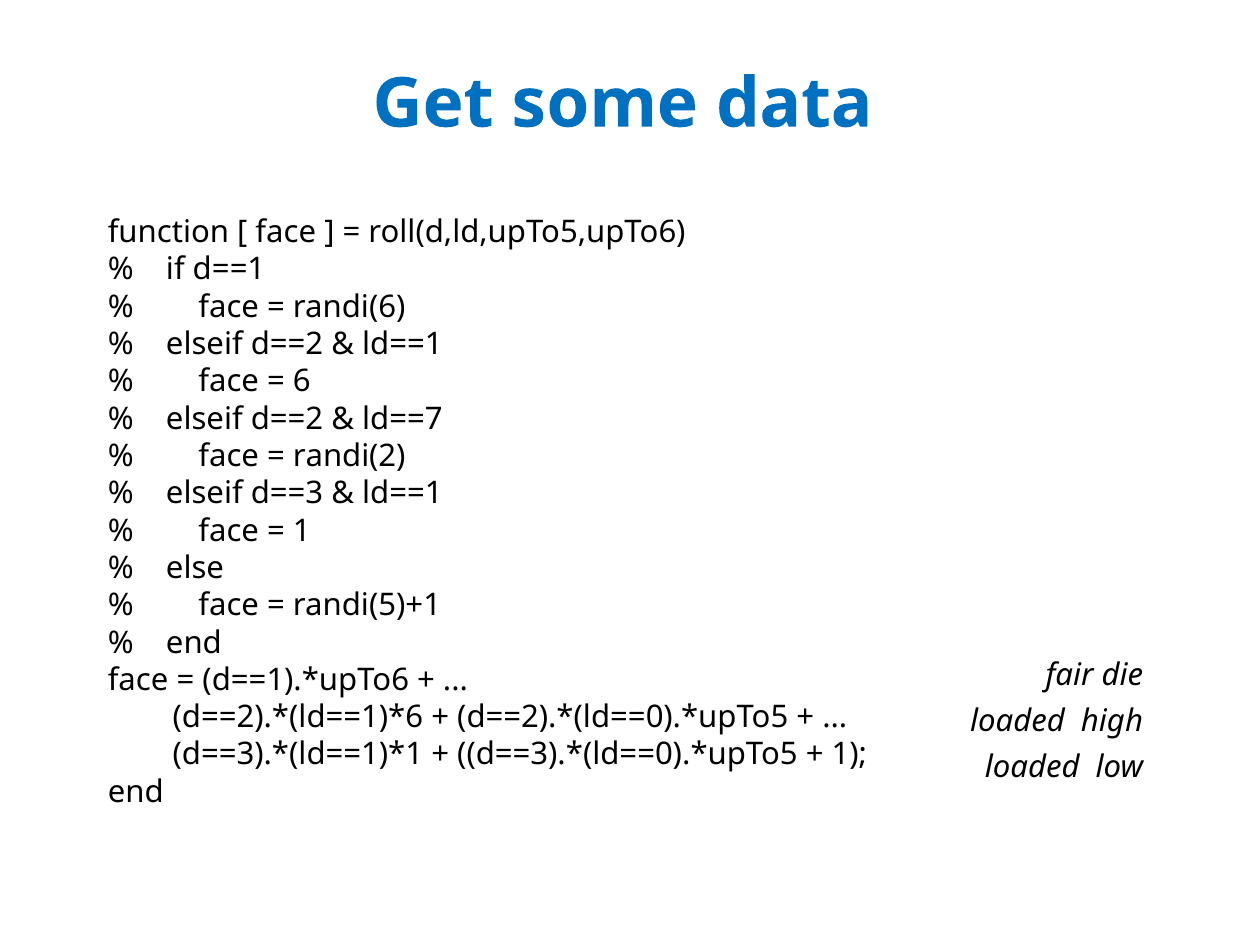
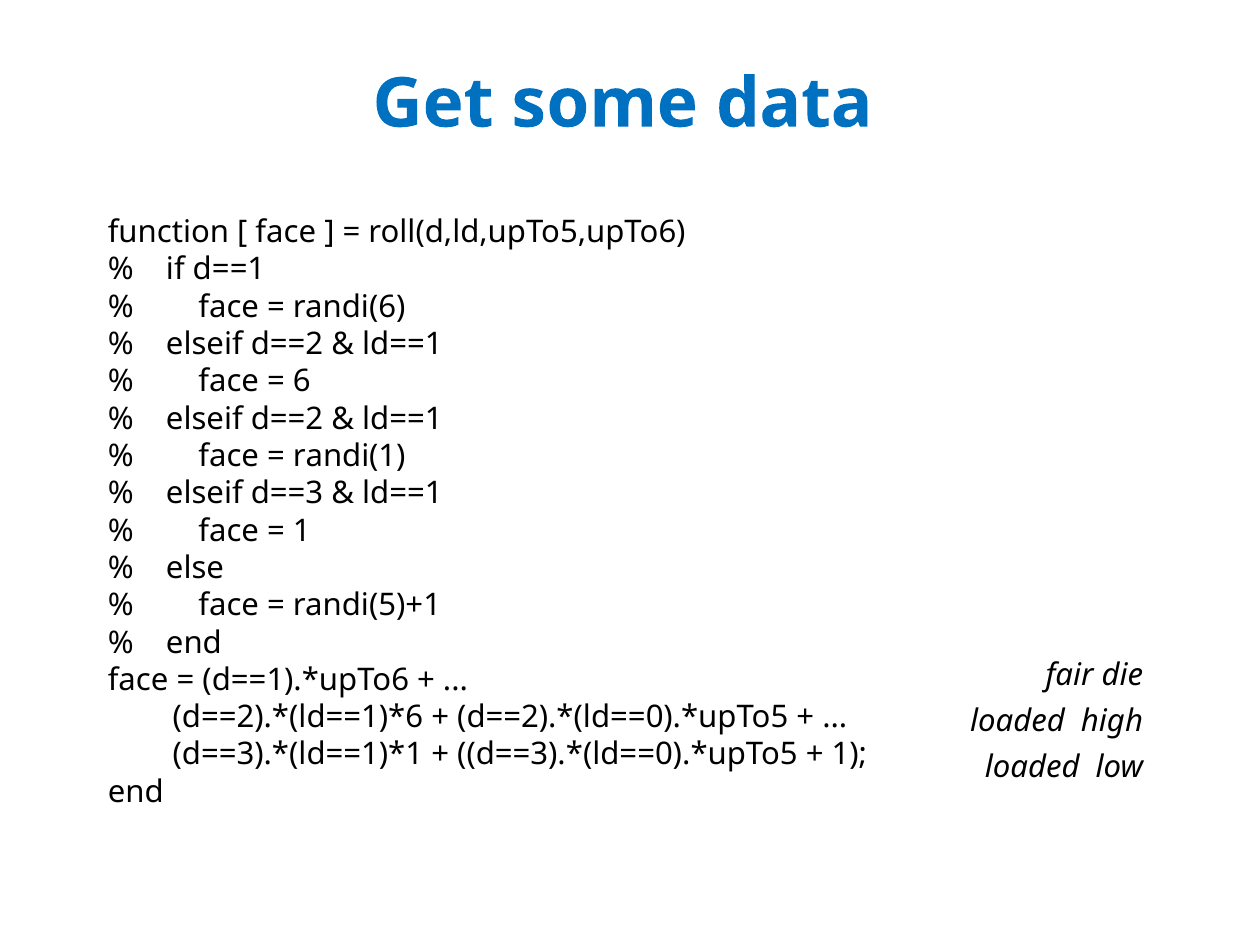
ld==7 at (402, 419): ld==7 -> ld==1
randi(2: randi(2 -> randi(1
